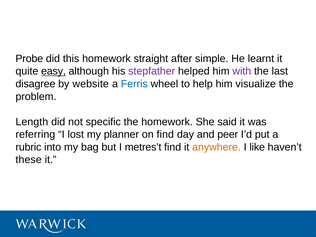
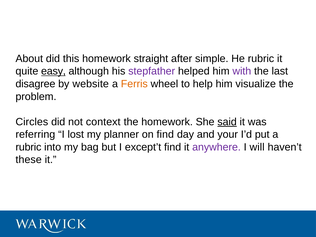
Probe: Probe -> About
He learnt: learnt -> rubric
Ferris colour: blue -> orange
Length: Length -> Circles
specific: specific -> context
said underline: none -> present
peer: peer -> your
metres’t: metres’t -> except’t
anywhere colour: orange -> purple
like: like -> will
